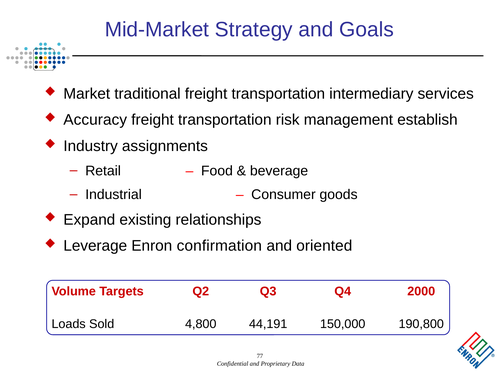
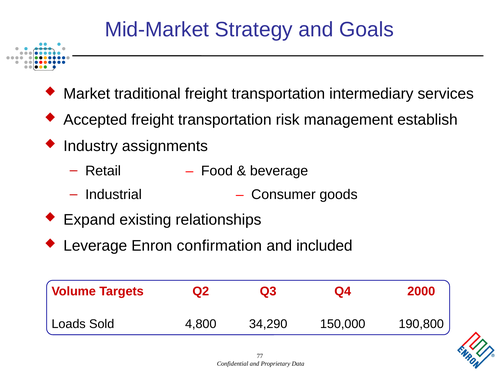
Accuracy: Accuracy -> Accepted
oriented: oriented -> included
44,191: 44,191 -> 34,290
